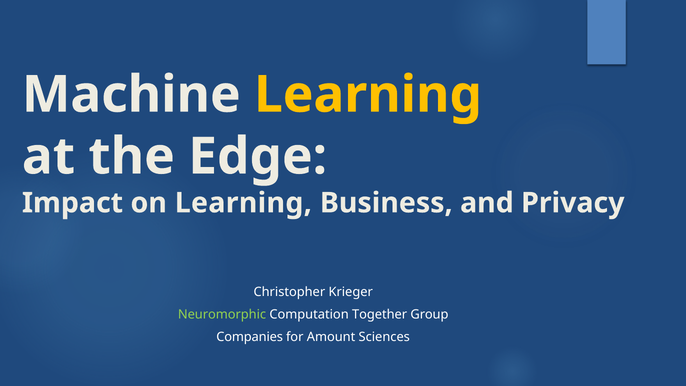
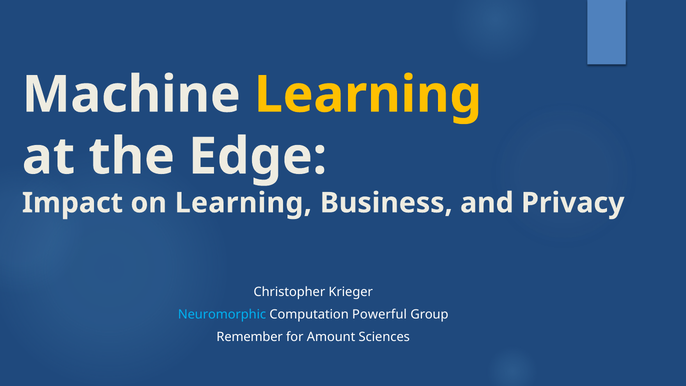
Neuromorphic colour: light green -> light blue
Together: Together -> Powerful
Companies: Companies -> Remember
